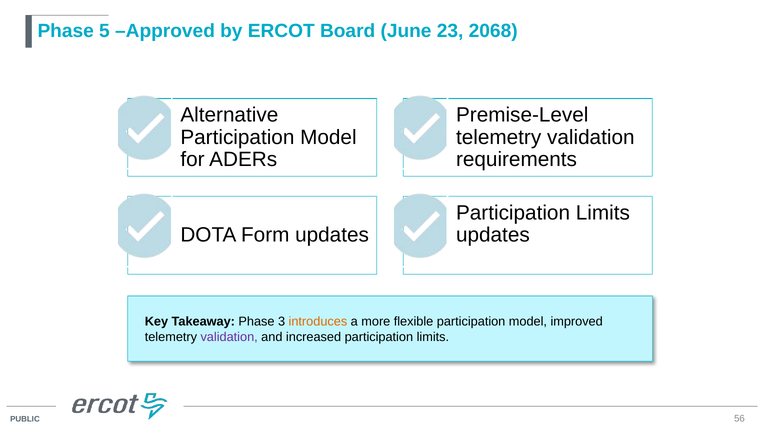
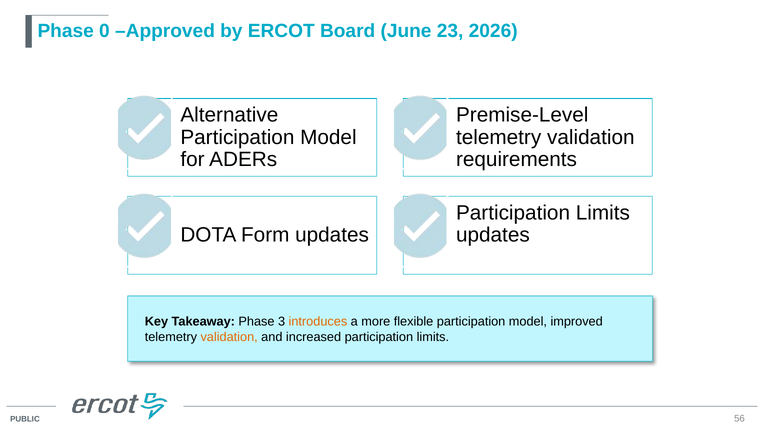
5: 5 -> 0
2068: 2068 -> 2026
validation at (229, 337) colour: purple -> orange
